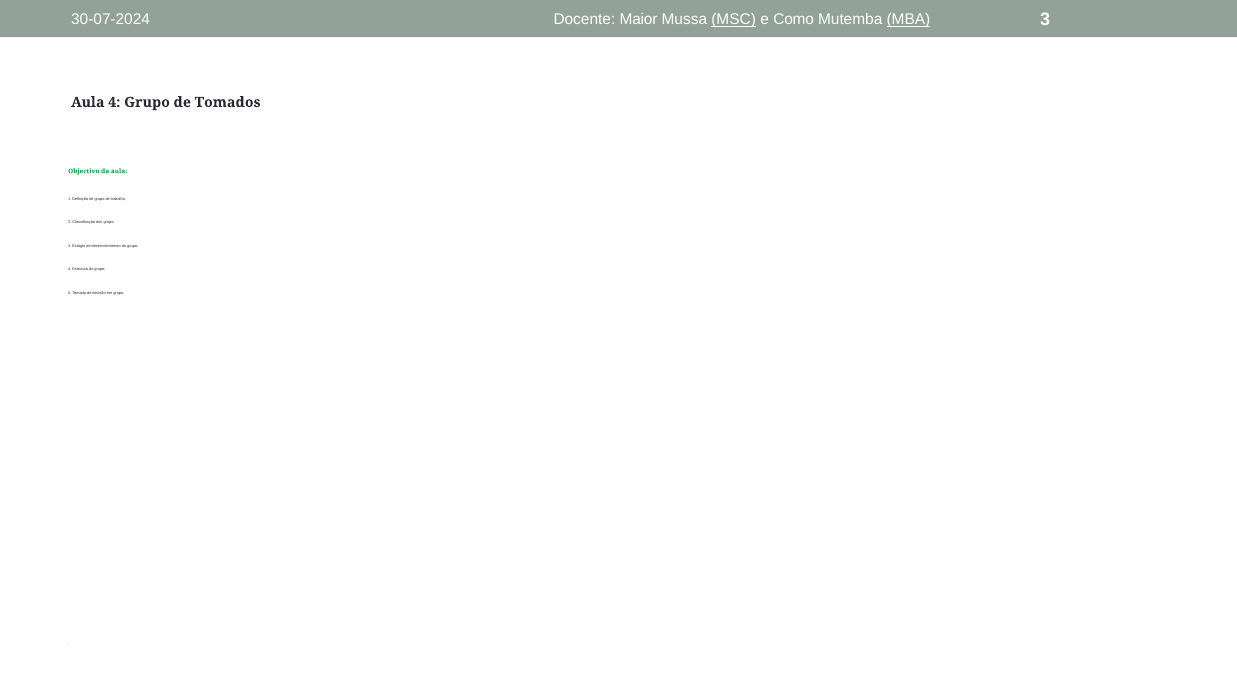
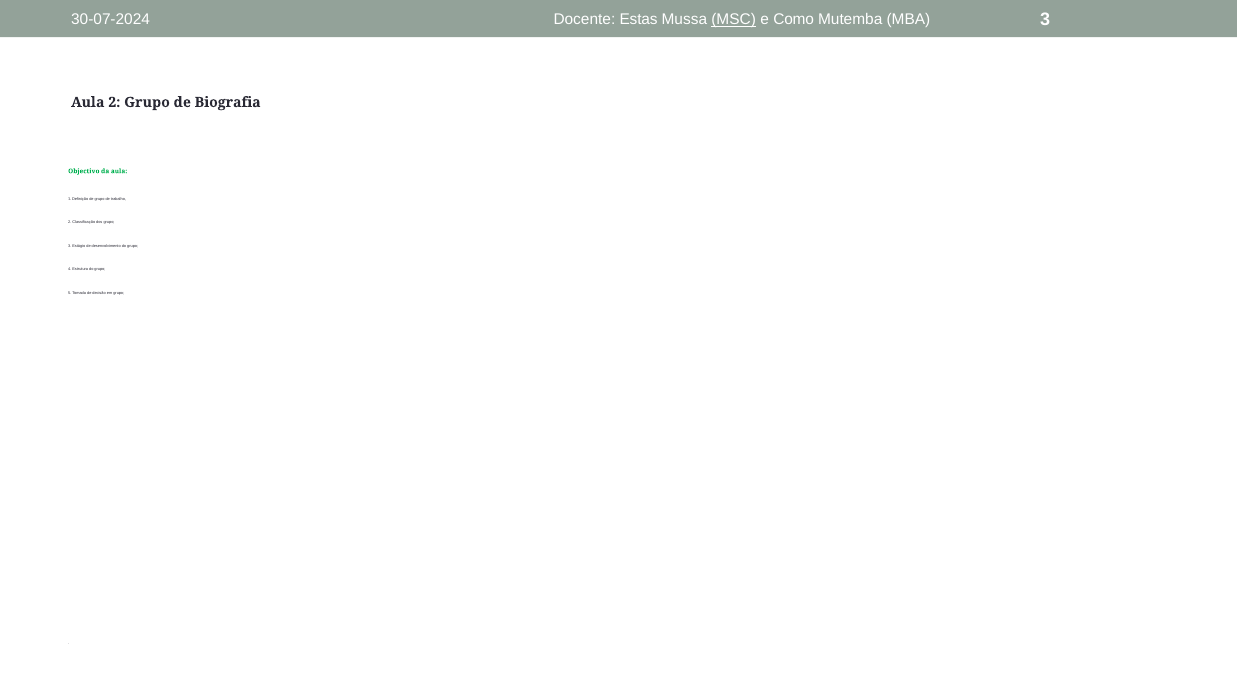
Maior: Maior -> Estas
MBA underline: present -> none
Aula 4: 4 -> 2
Tomados: Tomados -> Biografia
